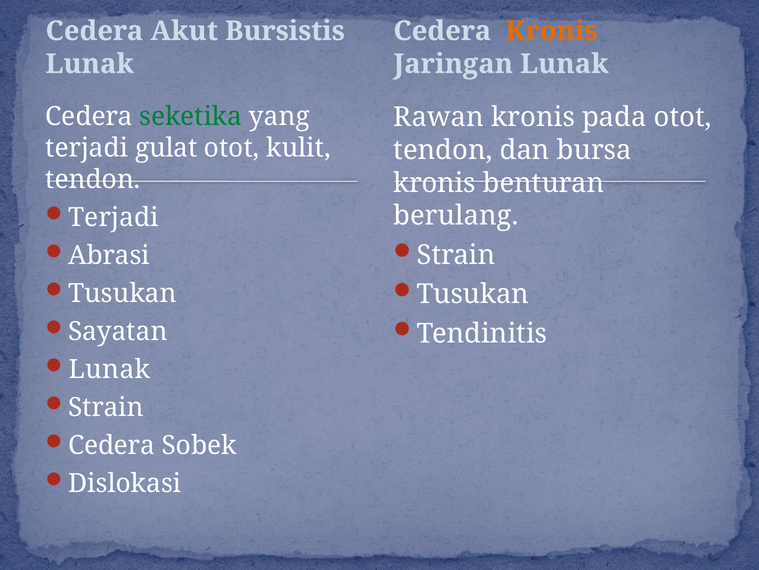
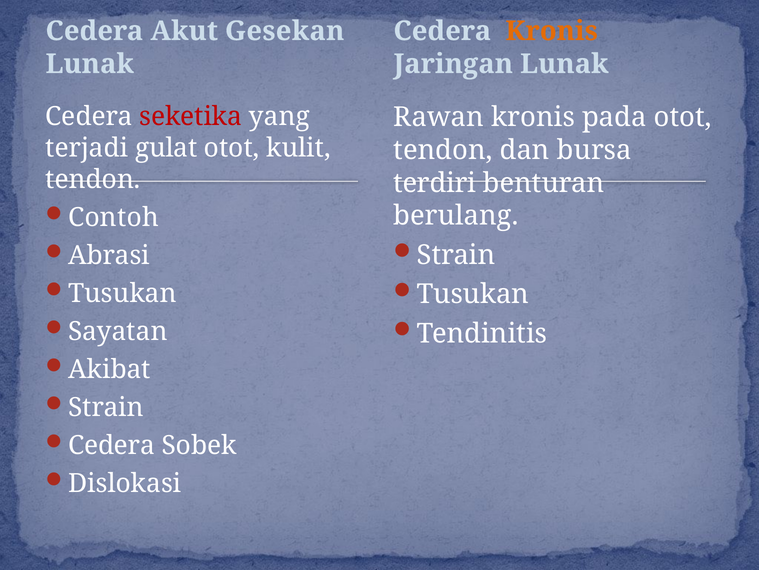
Bursistis: Bursistis -> Gesekan
seketika colour: green -> red
kronis at (435, 183): kronis -> terdiri
Terjadi at (114, 217): Terjadi -> Contoh
Lunak at (109, 369): Lunak -> Akibat
